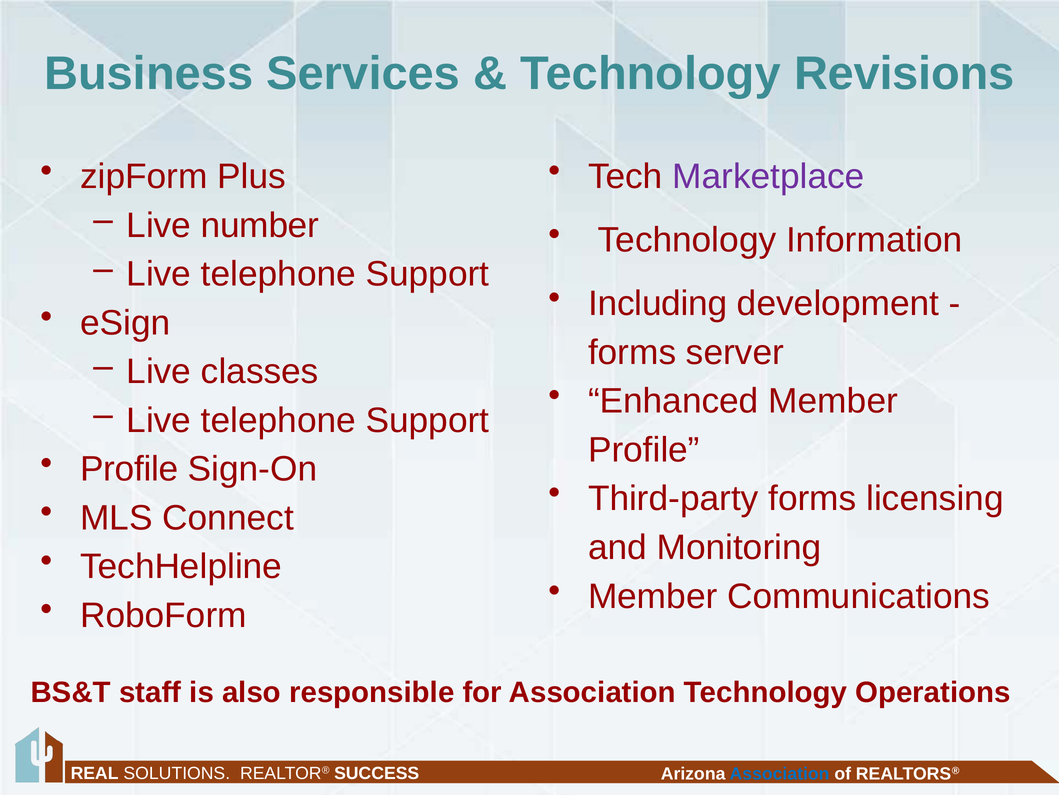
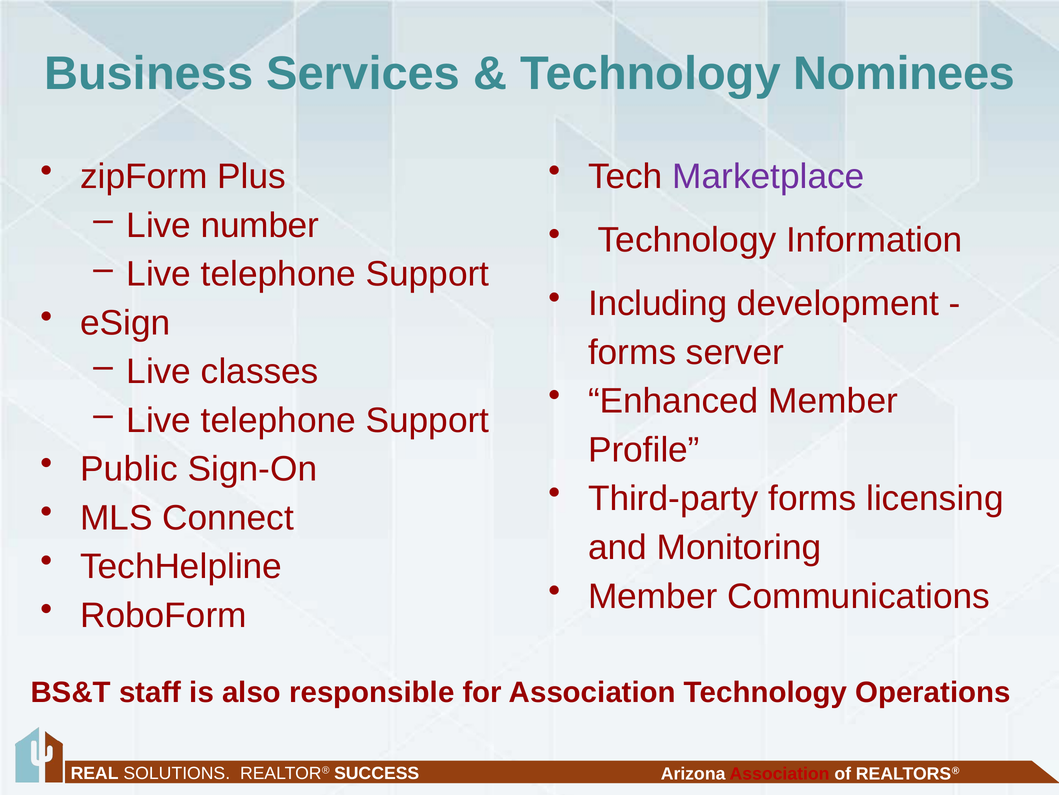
Revisions: Revisions -> Nominees
Profile at (129, 469): Profile -> Public
Association at (780, 773) colour: blue -> red
